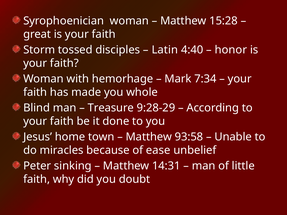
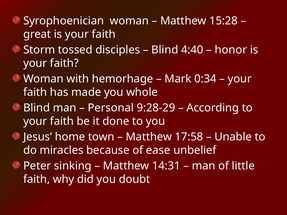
Latin at (165, 50): Latin -> Blind
7:34: 7:34 -> 0:34
Treasure: Treasure -> Personal
93:58: 93:58 -> 17:58
